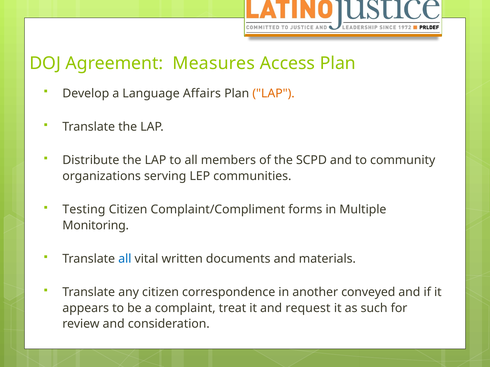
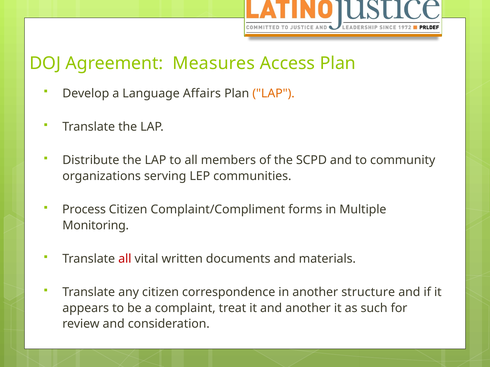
Testing: Testing -> Process
all at (125, 259) colour: blue -> red
conveyed: conveyed -> structure
and request: request -> another
